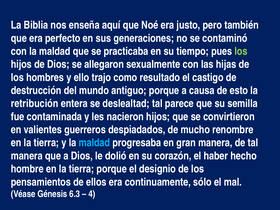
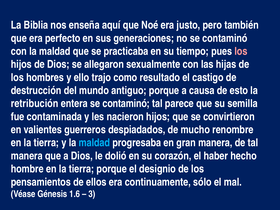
los at (241, 51) colour: light green -> pink
entera se deslealtad: deslealtad -> contaminó
6.3: 6.3 -> 1.6
4: 4 -> 3
